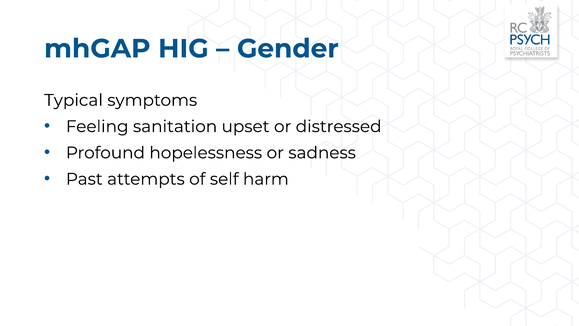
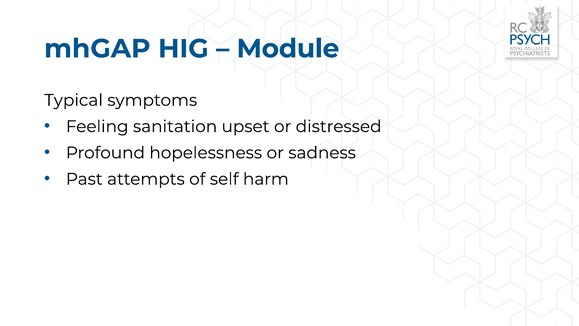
Gender: Gender -> Module
